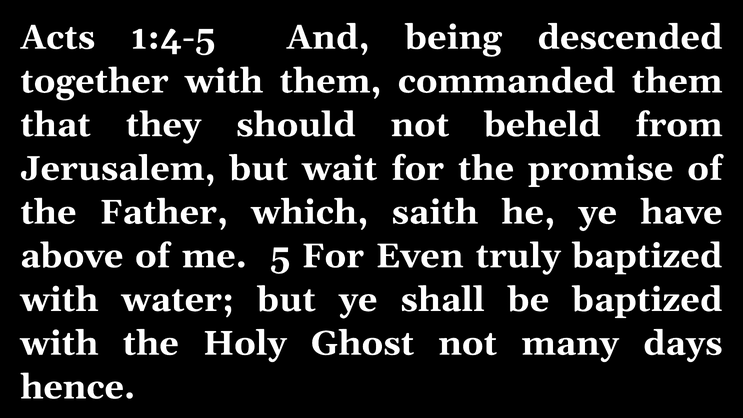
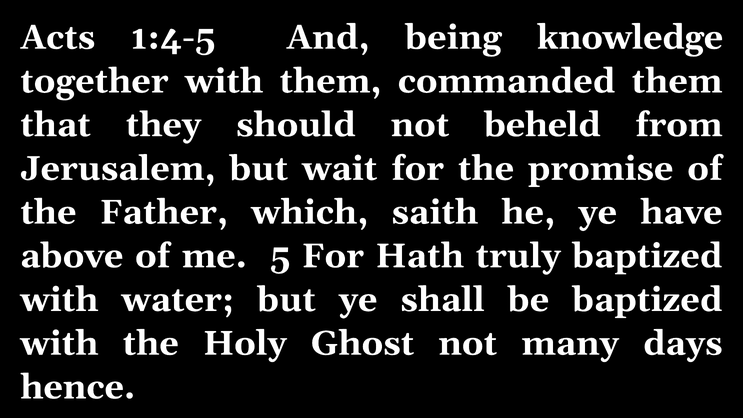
descended: descended -> knowledge
Even: Even -> Hath
